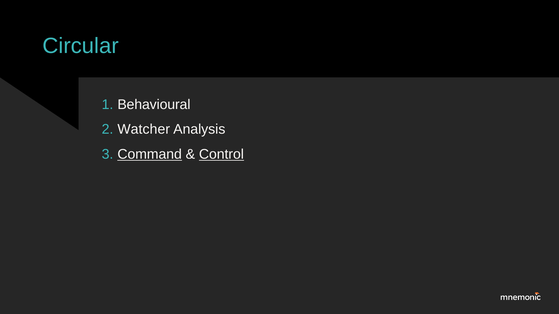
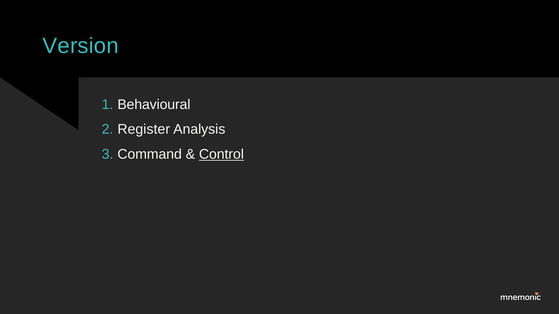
Circular: Circular -> Version
Watcher: Watcher -> Register
Command underline: present -> none
